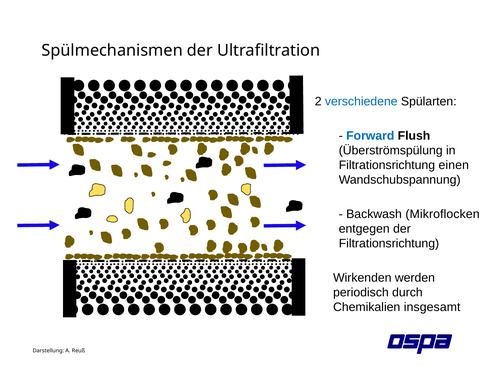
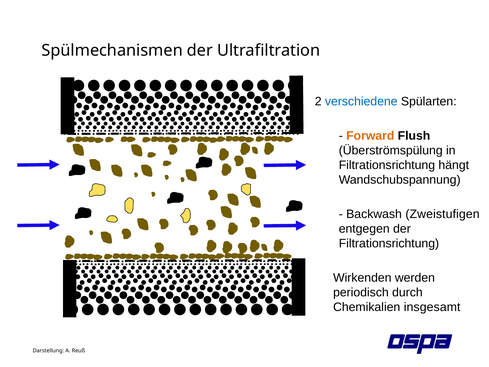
Forward colour: blue -> orange
einen: einen -> hängt
Mikroflocken: Mikroflocken -> Zweistufigen
